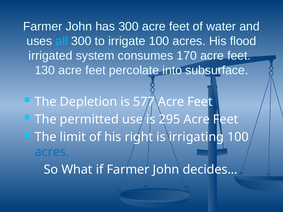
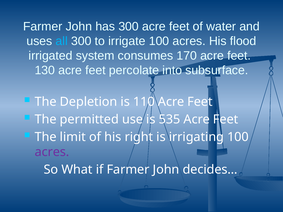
577: 577 -> 110
295: 295 -> 535
acres at (52, 152) colour: blue -> purple
